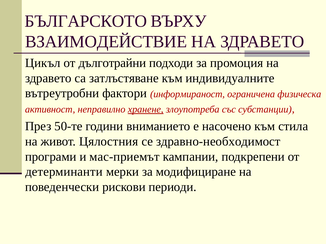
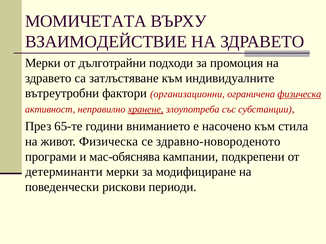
БЪЛГАРСКОТО: БЪЛГАРСКОТО -> МОМИЧЕТАТА
Цикъл at (43, 63): Цикъл -> Мерки
информираност: информираност -> организационни
физическа at (299, 94) underline: none -> present
50-те: 50-те -> 65-те
живот Цялостния: Цялостния -> Физическа
здравно-необходимост: здравно-необходимост -> здравно-новороденото
мас-приемът: мас-приемът -> мас-обяснява
